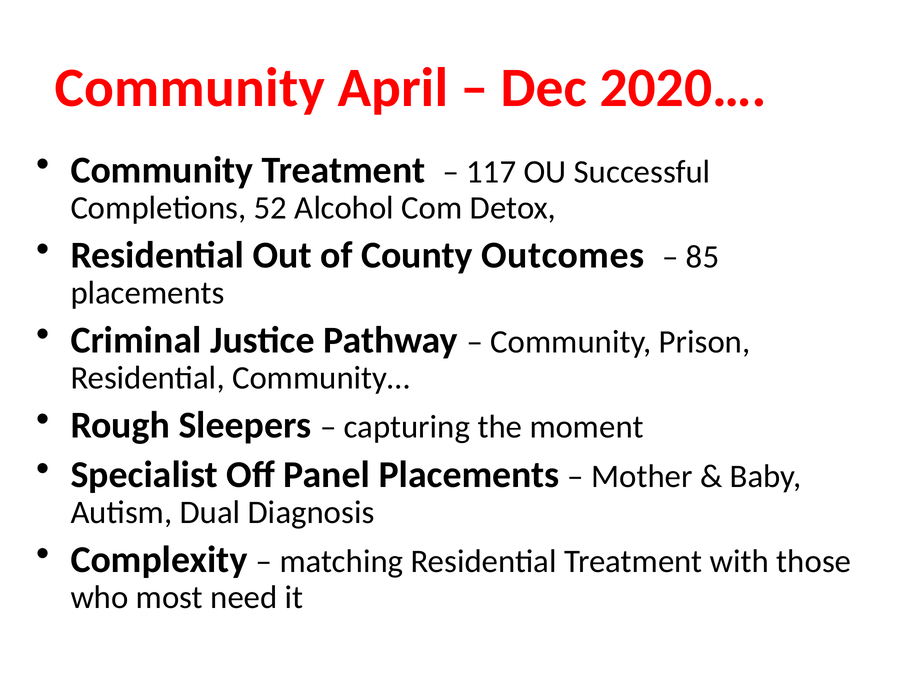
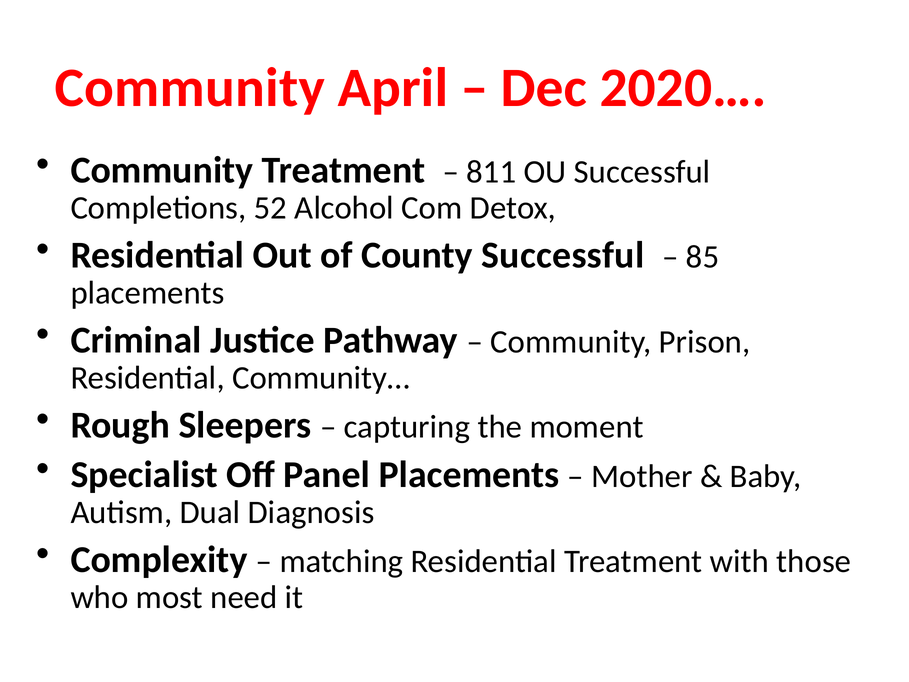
117: 117 -> 811
County Outcomes: Outcomes -> Successful
